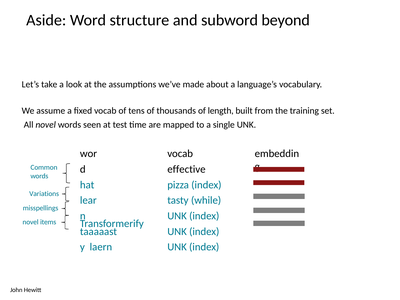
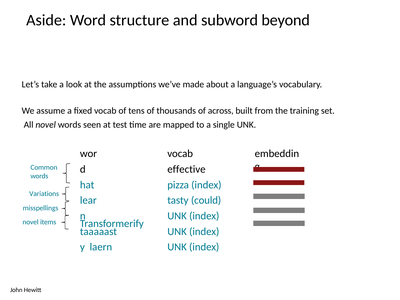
length: length -> across
while: while -> could
